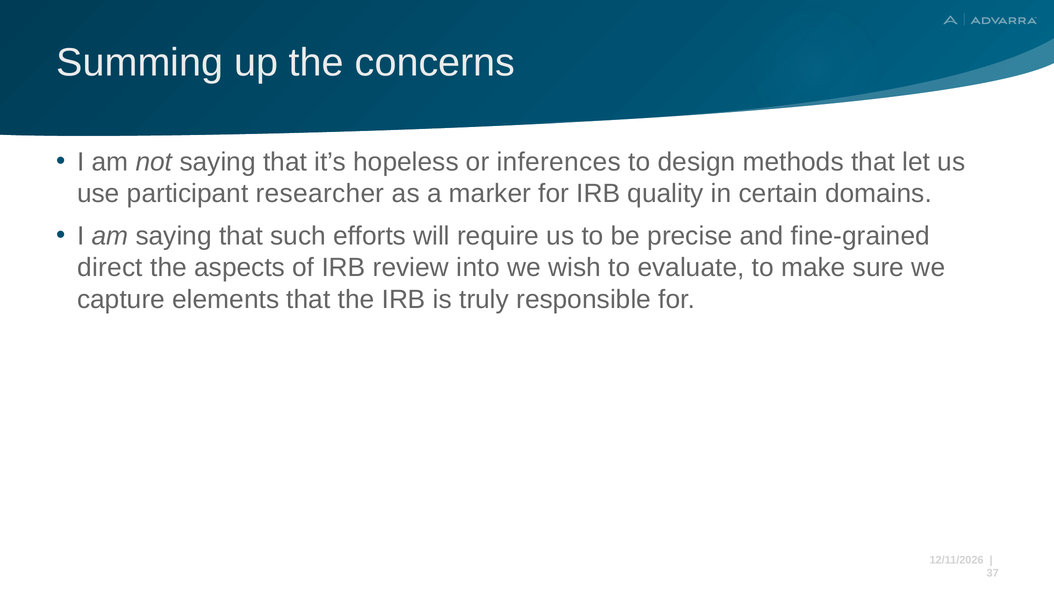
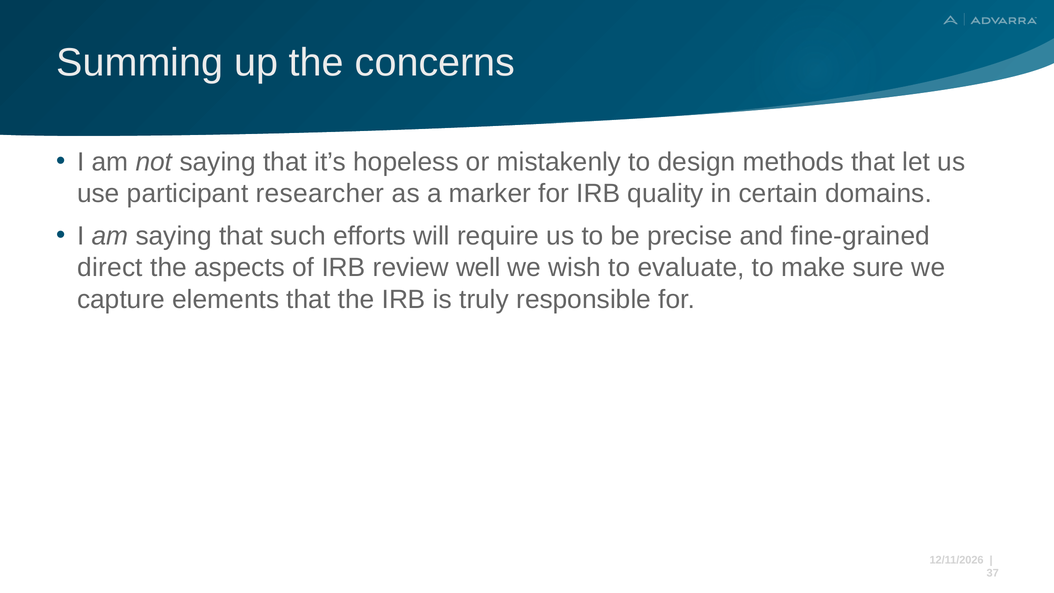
inferences: inferences -> mistakenly
into: into -> well
